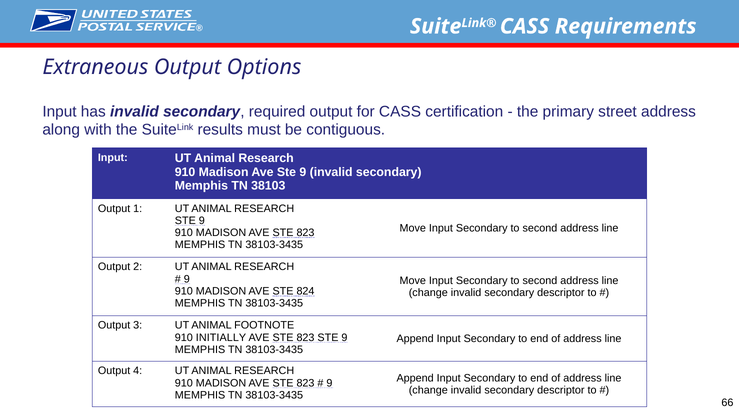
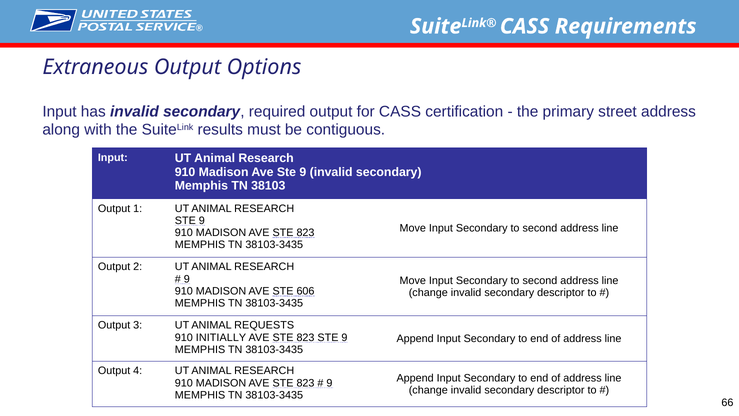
824: 824 -> 606
FOOTNOTE: FOOTNOTE -> REQUESTS
